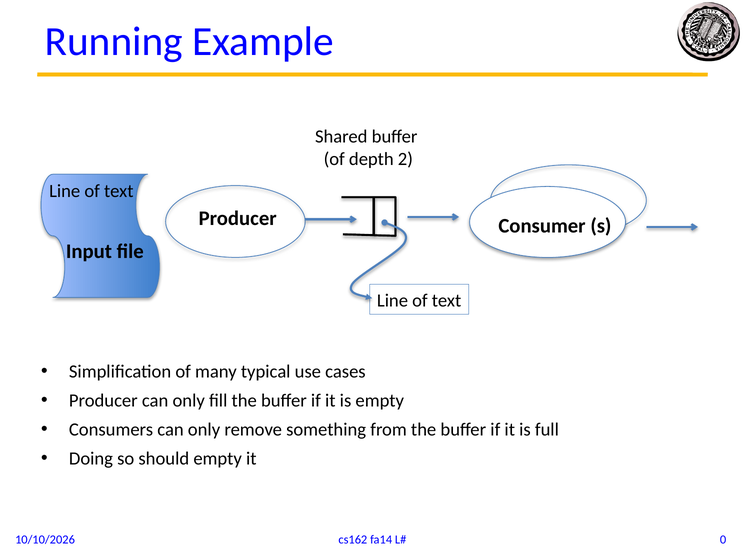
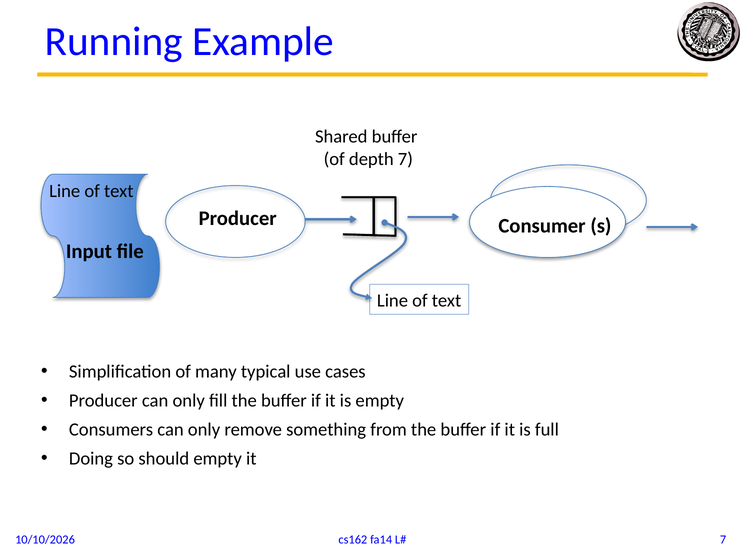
depth 2: 2 -> 7
0 at (723, 540): 0 -> 7
